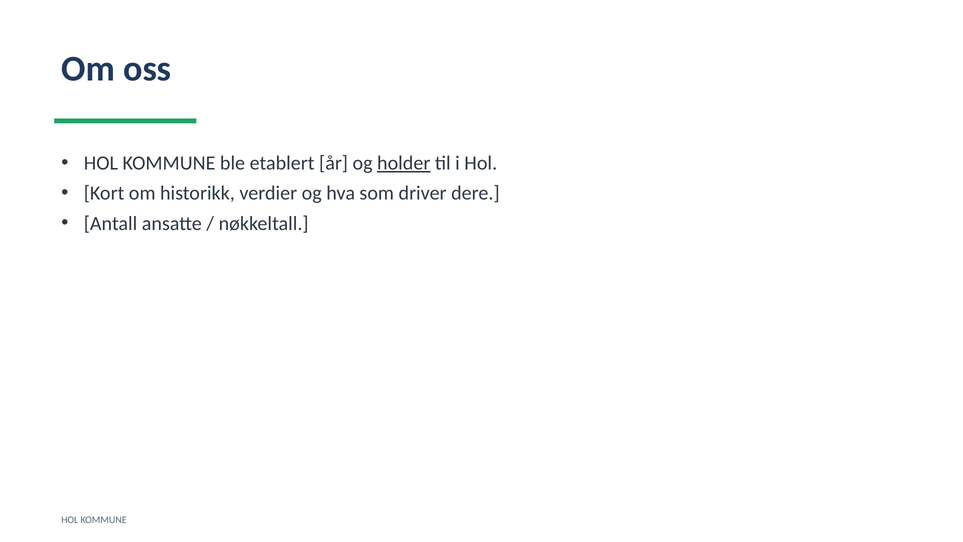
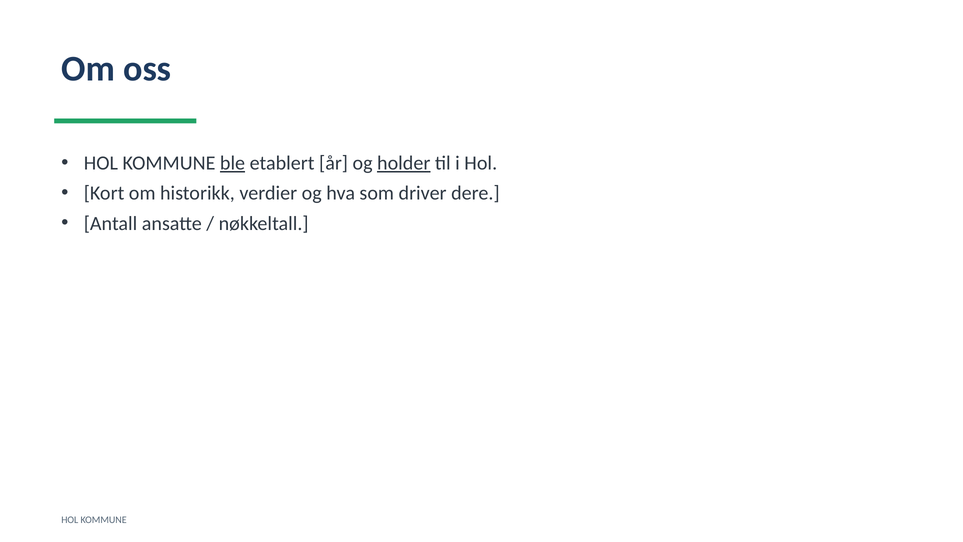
ble underline: none -> present
